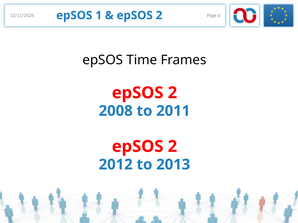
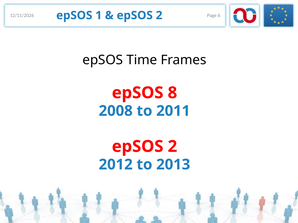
2 at (172, 93): 2 -> 8
